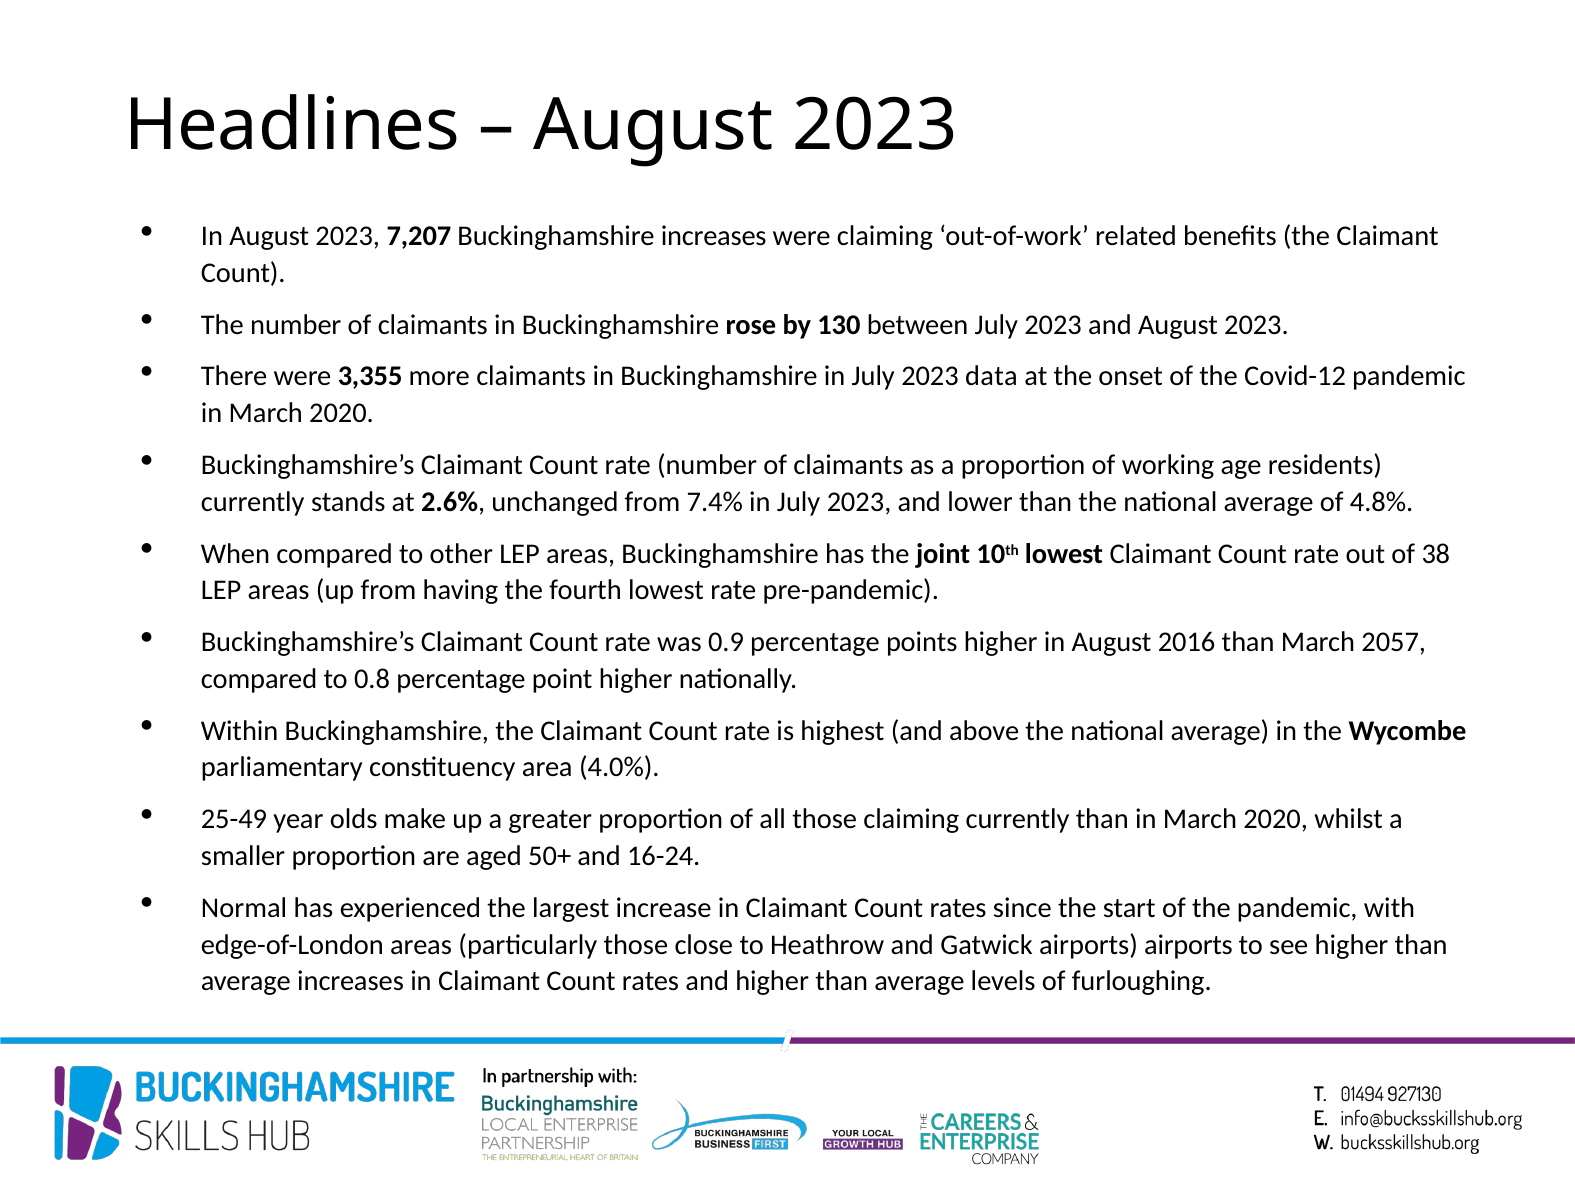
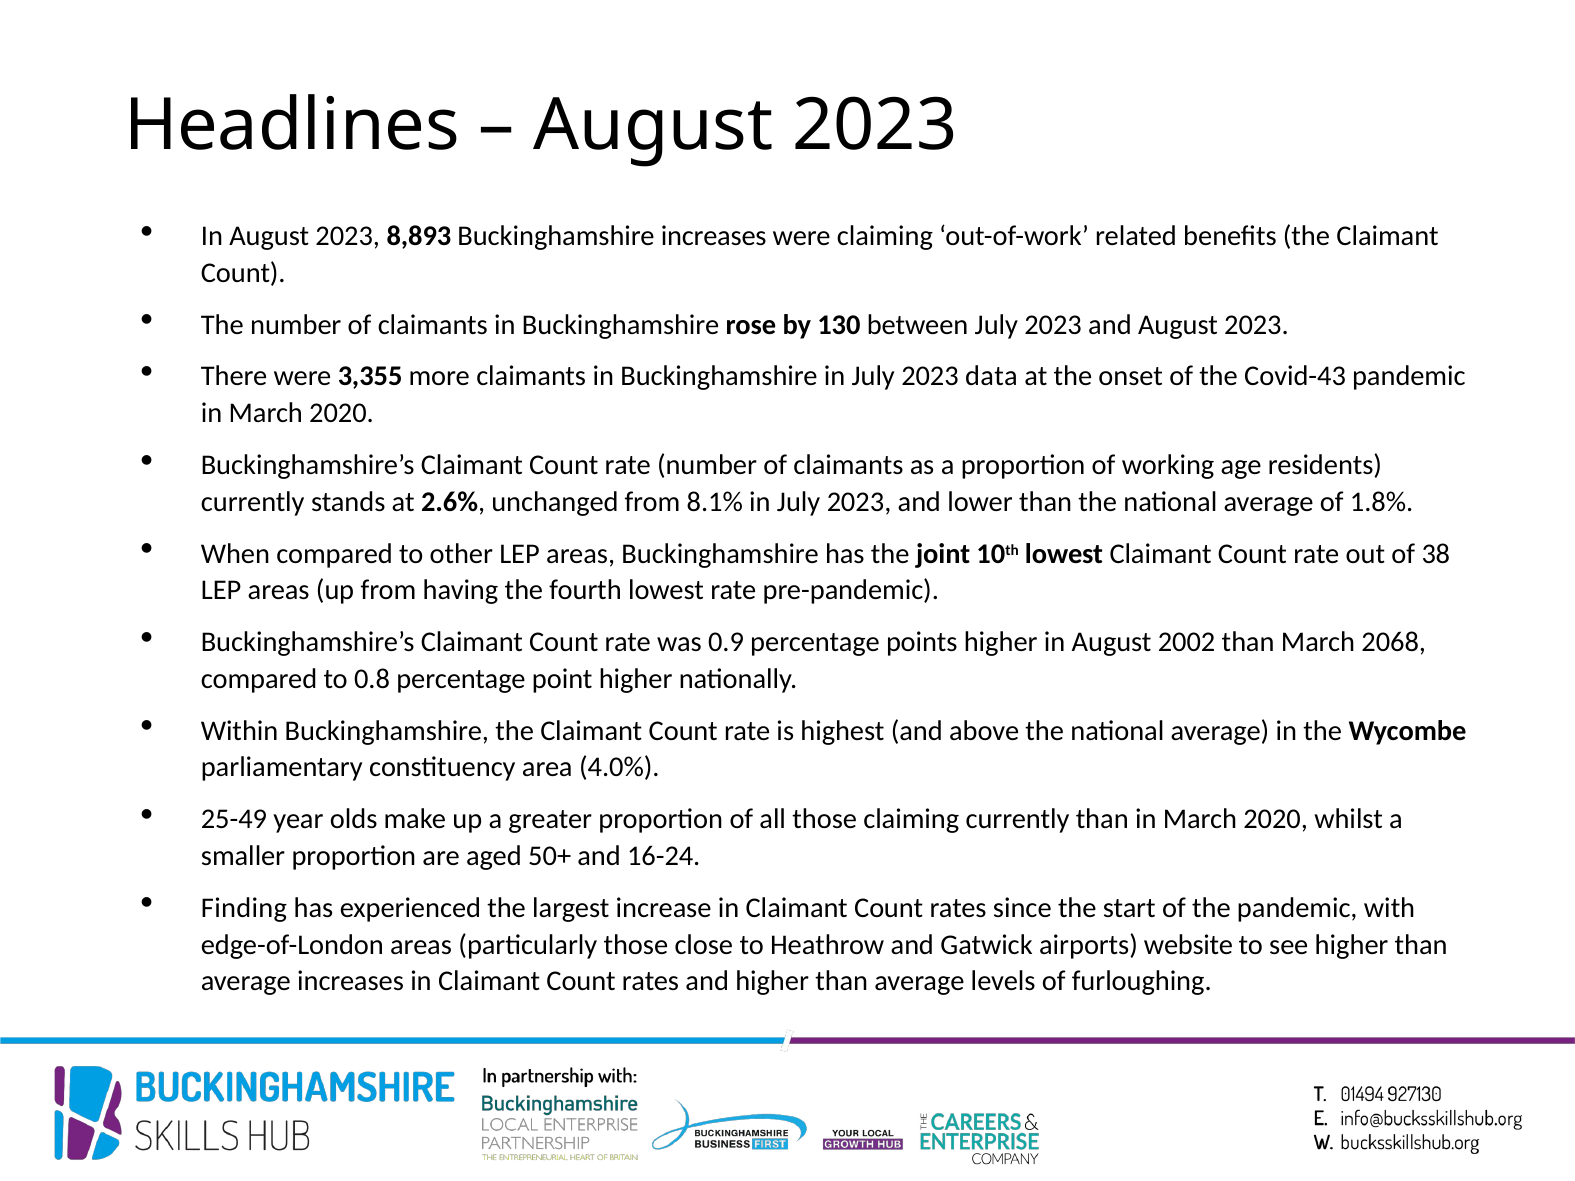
7,207: 7,207 -> 8,893
Covid-12: Covid-12 -> Covid-43
7.4%: 7.4% -> 8.1%
4.8%: 4.8% -> 1.8%
2016: 2016 -> 2002
2057: 2057 -> 2068
Normal: Normal -> Finding
airports airports: airports -> website
